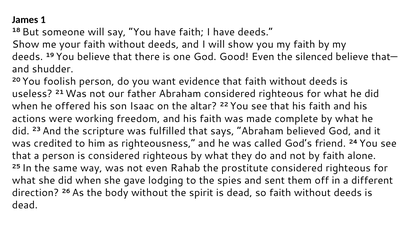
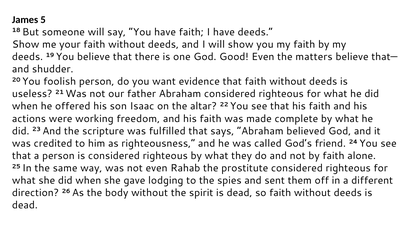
1: 1 -> 5
silenced: silenced -> matters
